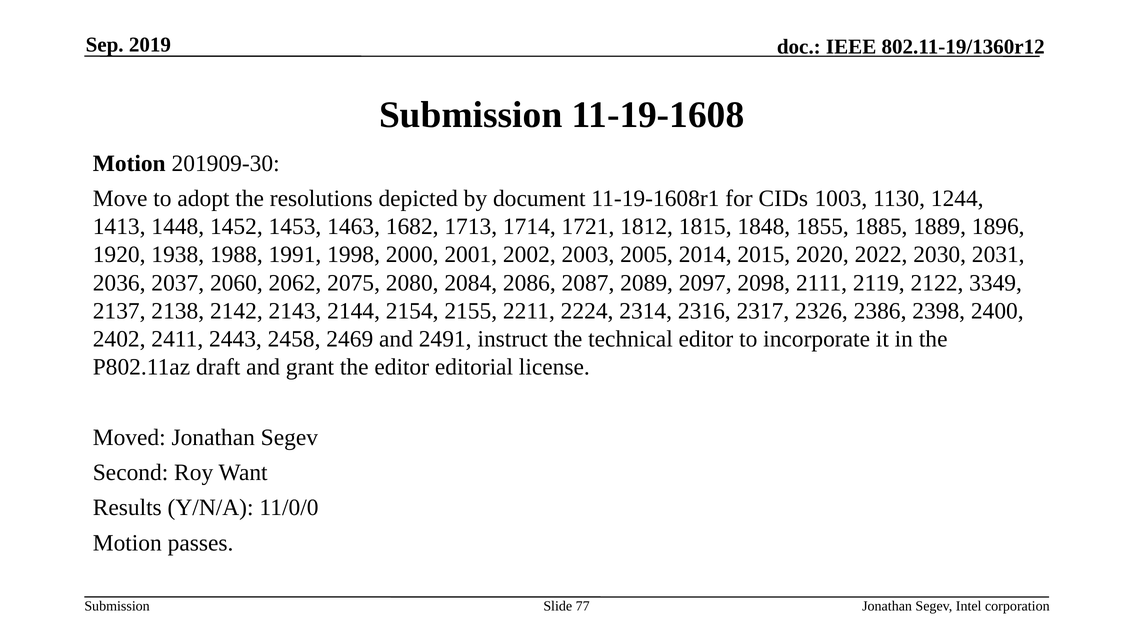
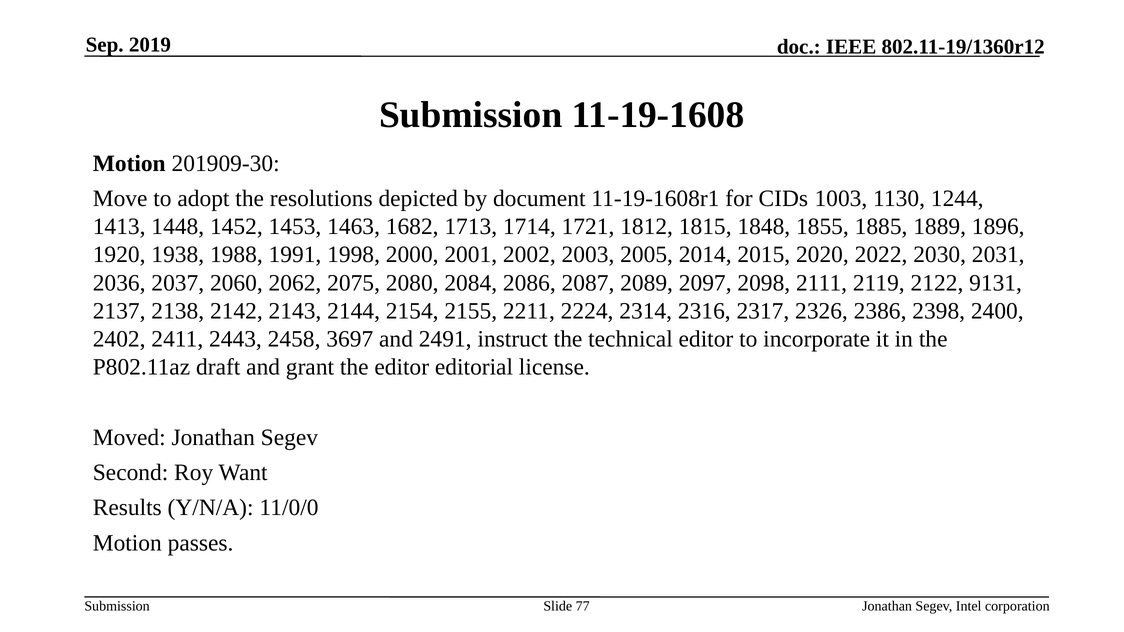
3349: 3349 -> 9131
2469: 2469 -> 3697
